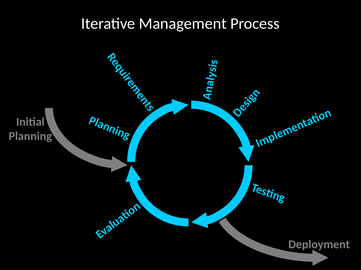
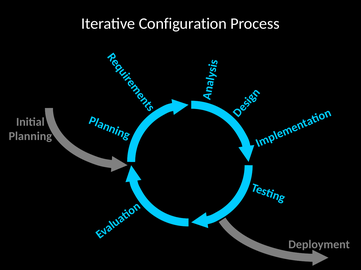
Management: Management -> Configuration
